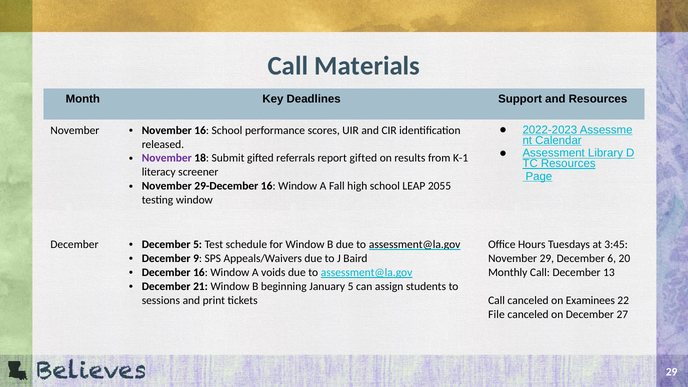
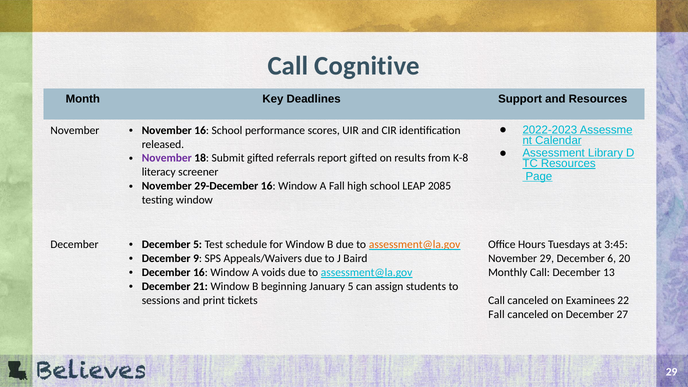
Materials: Materials -> Cognitive
K-1: K-1 -> K-8
2055: 2055 -> 2085
assessment@la.gov at (415, 244) colour: black -> orange
File at (496, 314): File -> Fall
